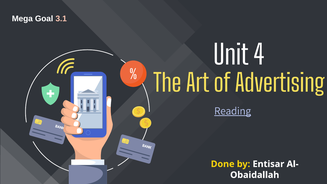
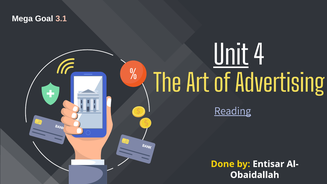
Unit underline: none -> present
